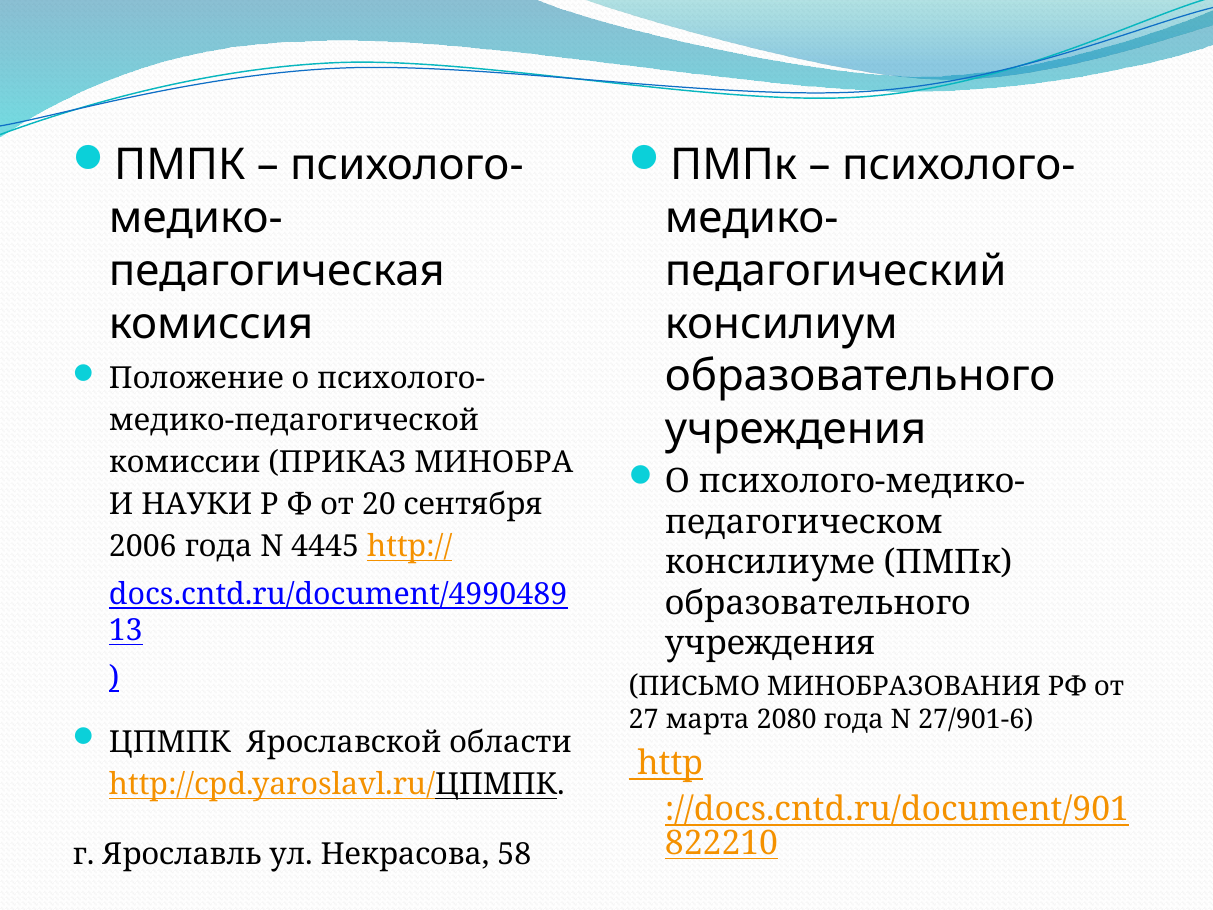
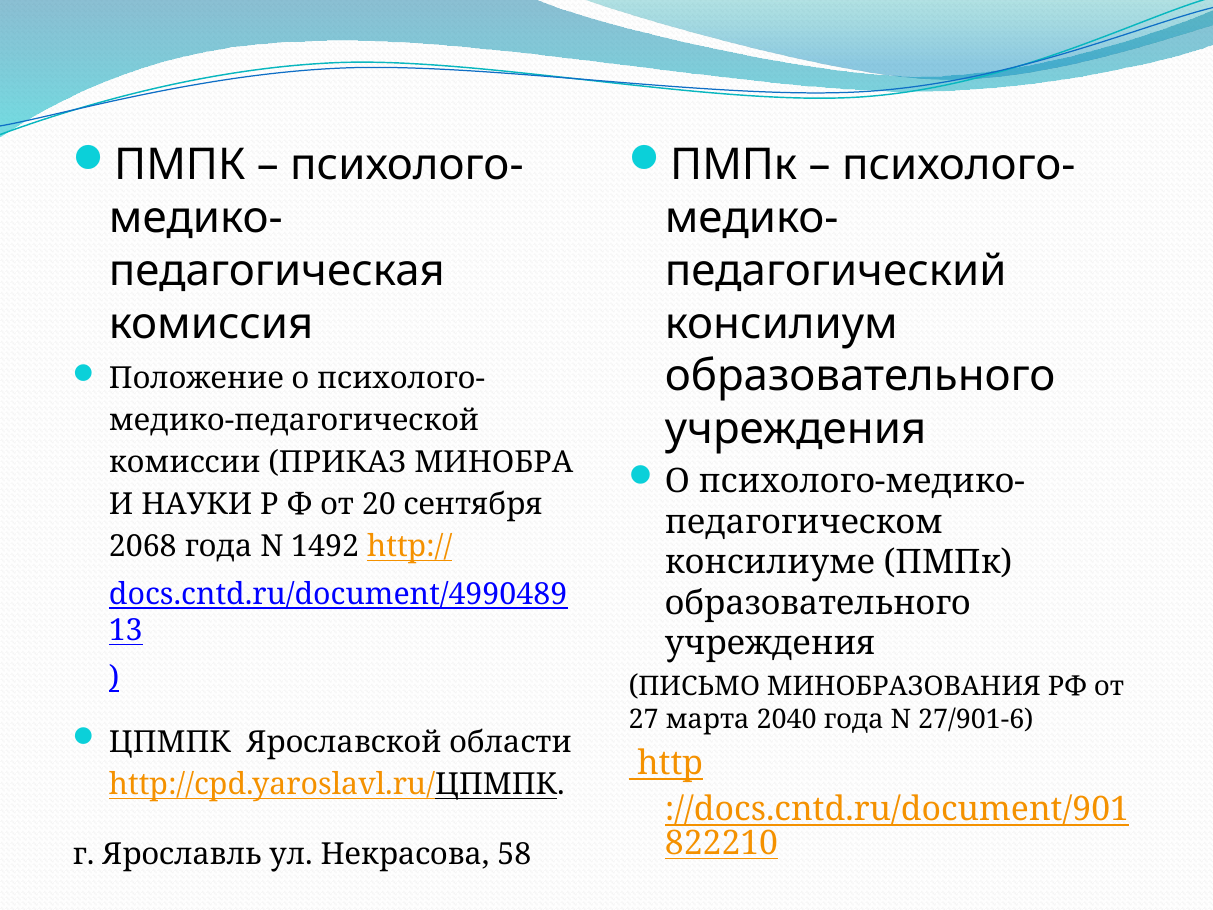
2006: 2006 -> 2068
4445: 4445 -> 1492
2080: 2080 -> 2040
